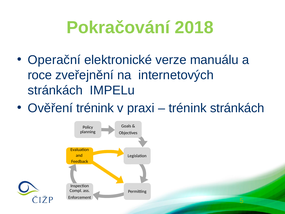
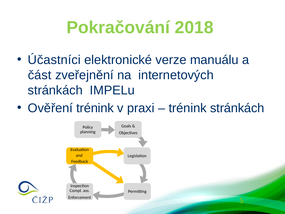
Operační: Operační -> Účastníci
roce: roce -> část
